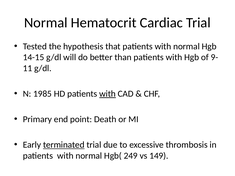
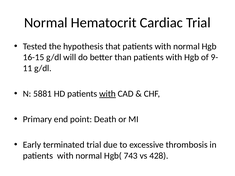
14-15: 14-15 -> 16-15
1985: 1985 -> 5881
terminated underline: present -> none
249: 249 -> 743
149: 149 -> 428
